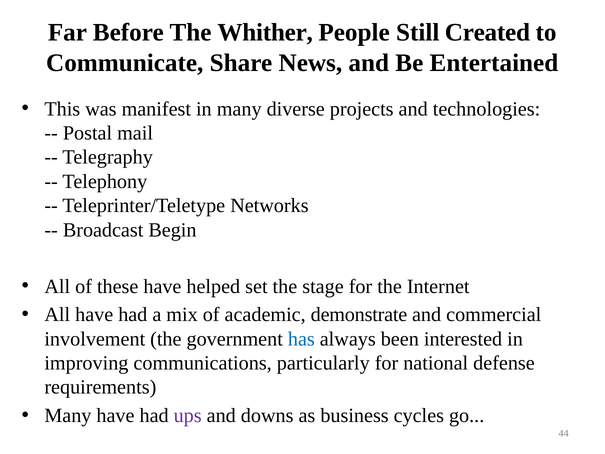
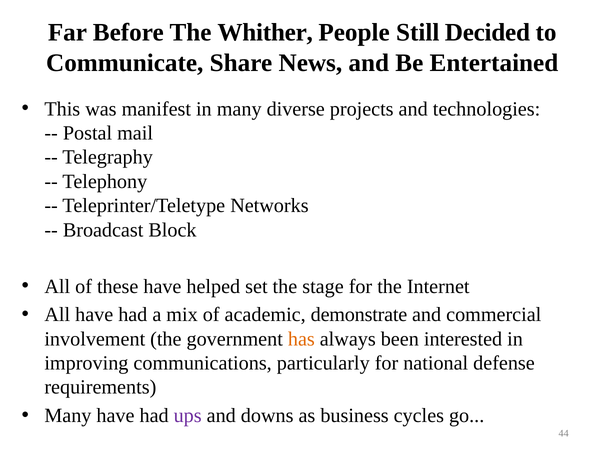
Created: Created -> Decided
Begin: Begin -> Block
has colour: blue -> orange
